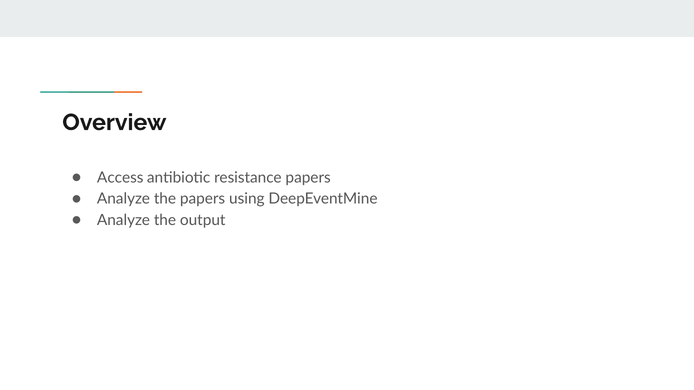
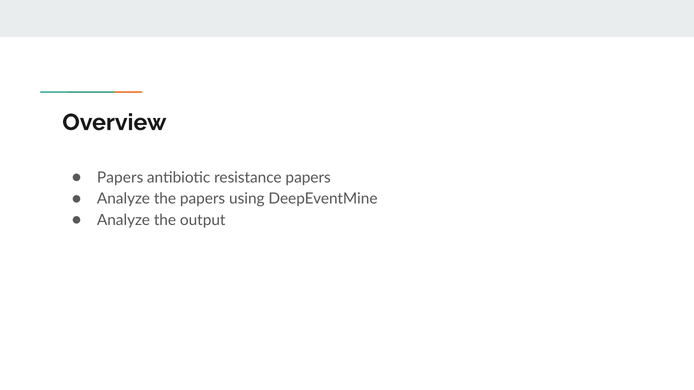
Access at (120, 178): Access -> Papers
